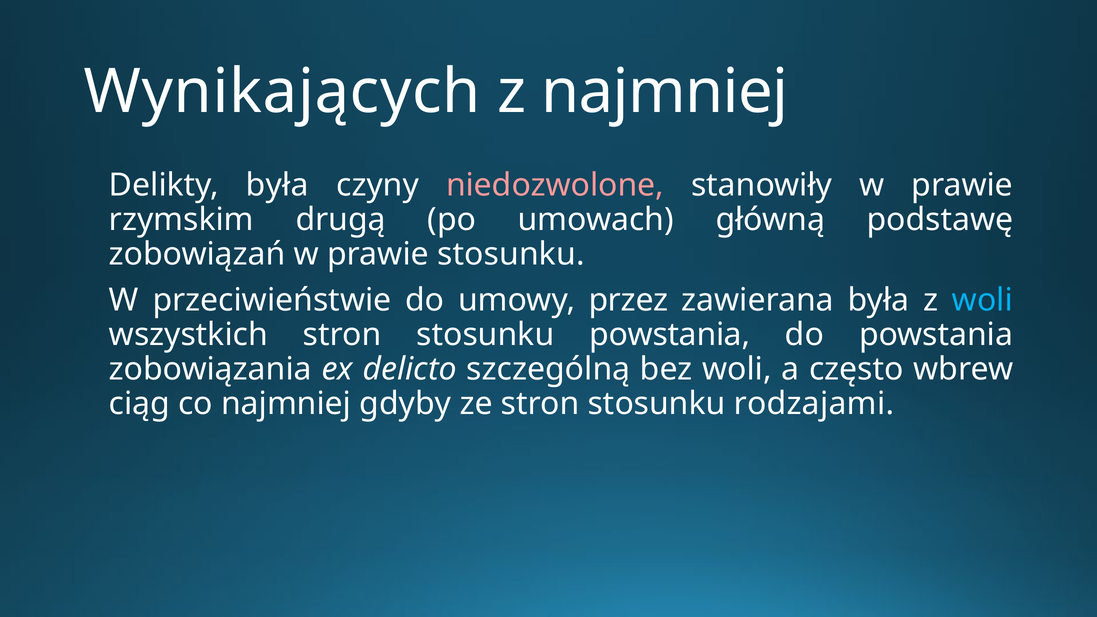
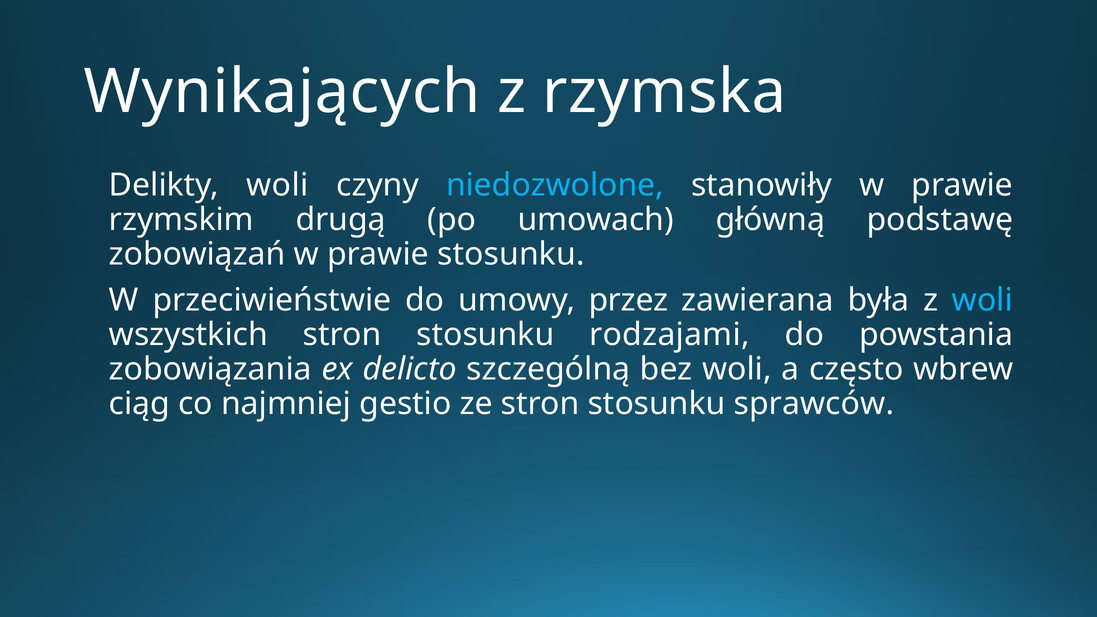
z najmniej: najmniej -> rzymska
Delikty była: była -> woli
niedozwolone colour: pink -> light blue
stosunku powstania: powstania -> rodzajami
gdyby: gdyby -> gestio
rodzajami: rodzajami -> sprawców
